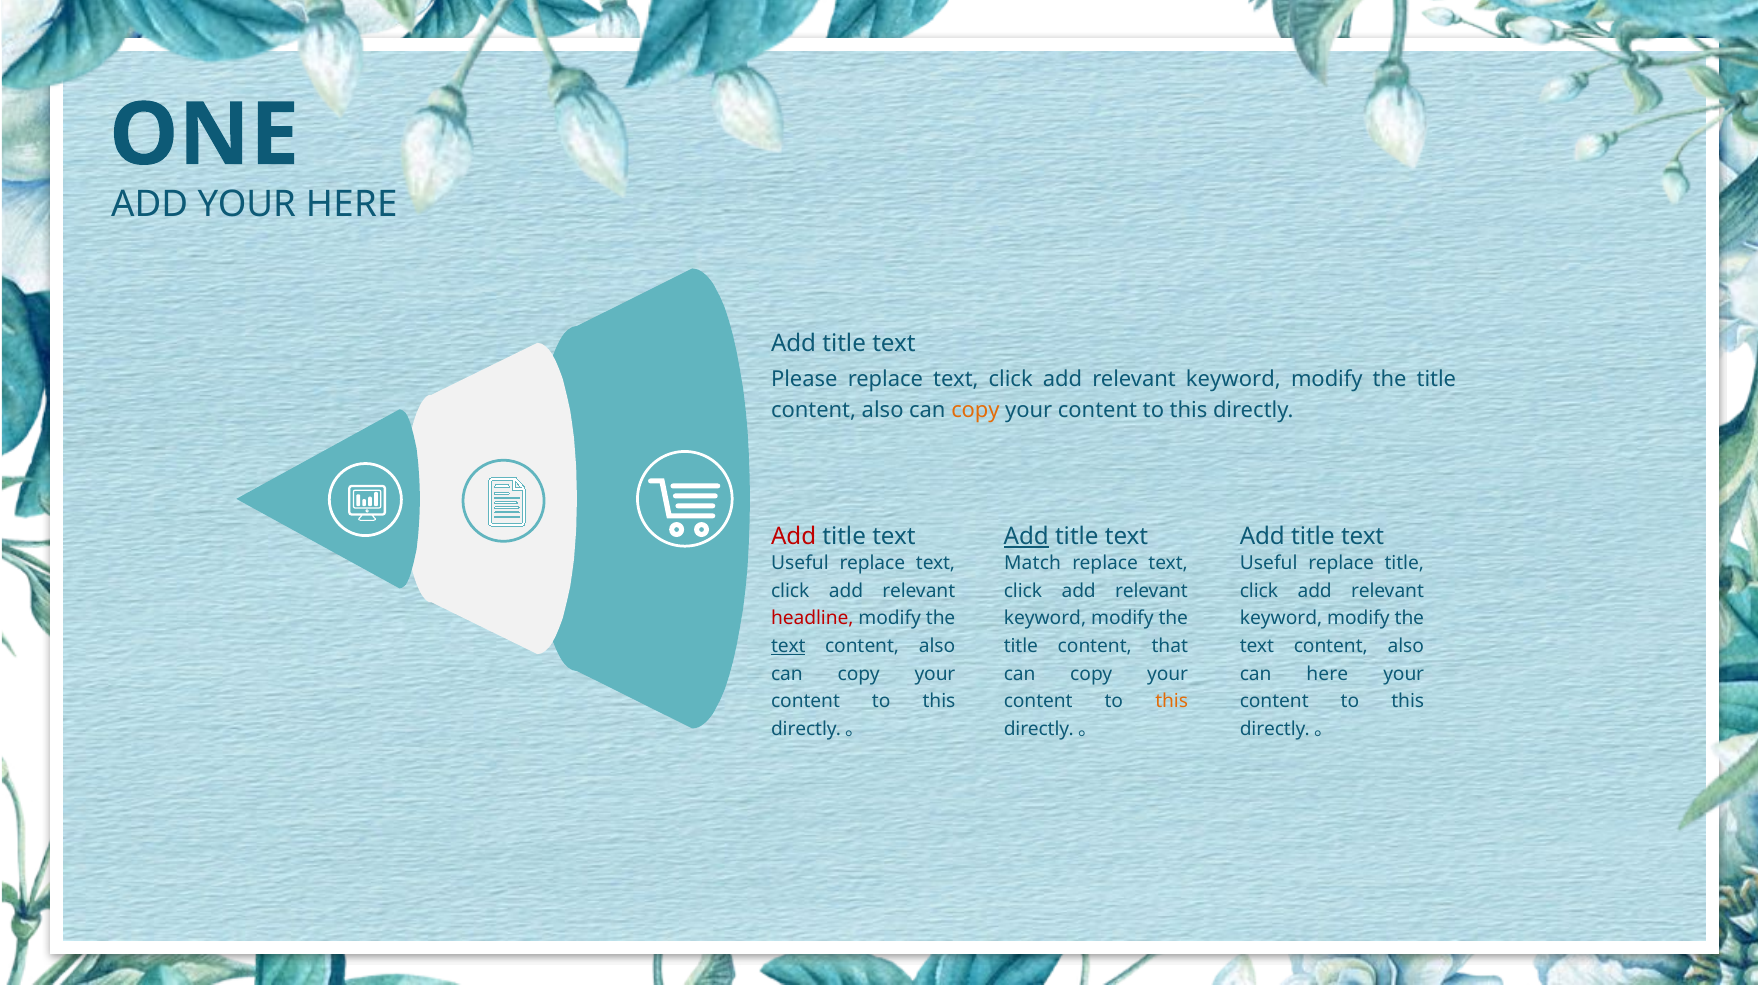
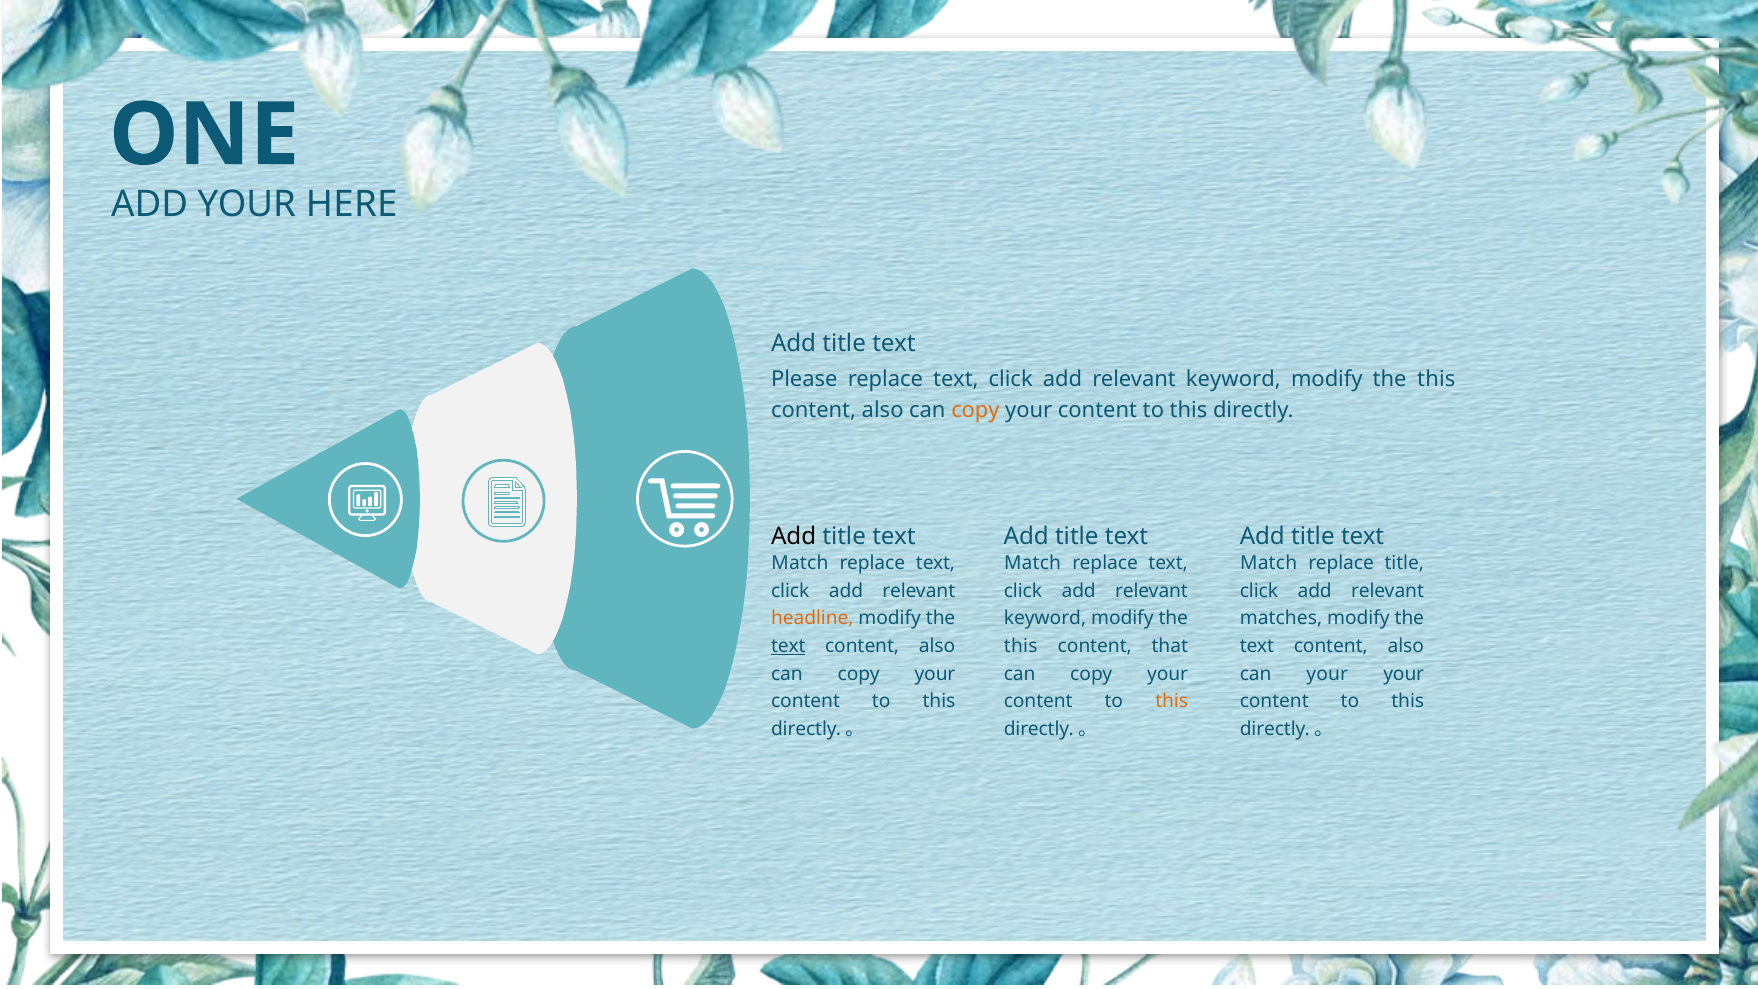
title at (1436, 379): title -> this
Add at (794, 537) colour: red -> black
Add at (1026, 537) underline: present -> none
Useful at (800, 563): Useful -> Match
Useful at (1269, 563): Useful -> Match
headline colour: red -> orange
keyword at (1281, 618): keyword -> matches
title at (1021, 646): title -> this
can here: here -> your
